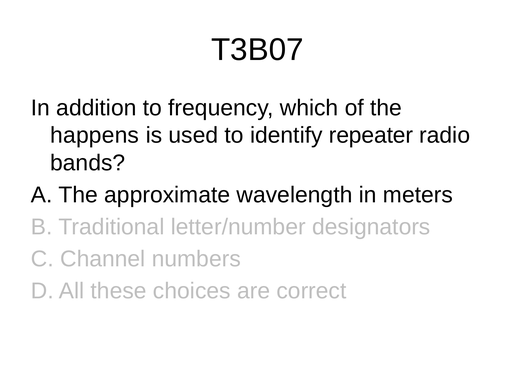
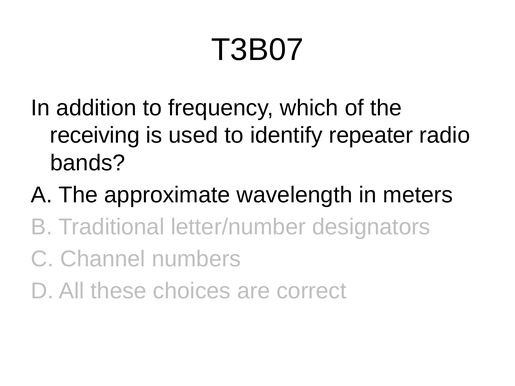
happens: happens -> receiving
